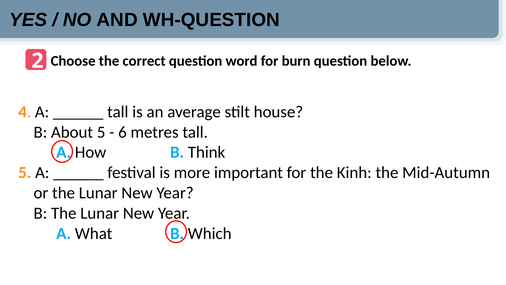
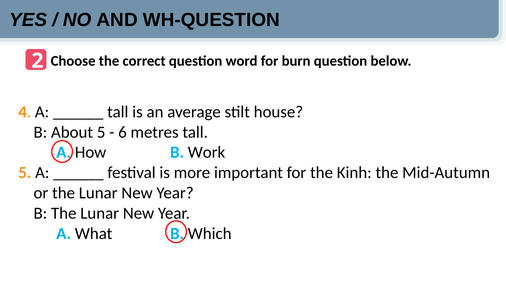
Think: Think -> Work
